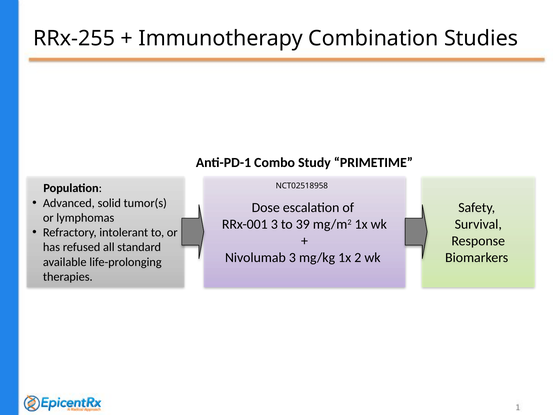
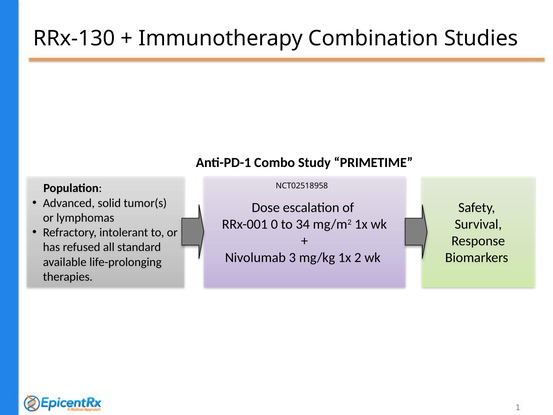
RRx-255: RRx-255 -> RRx-130
RRx-001 3: 3 -> 0
39: 39 -> 34
